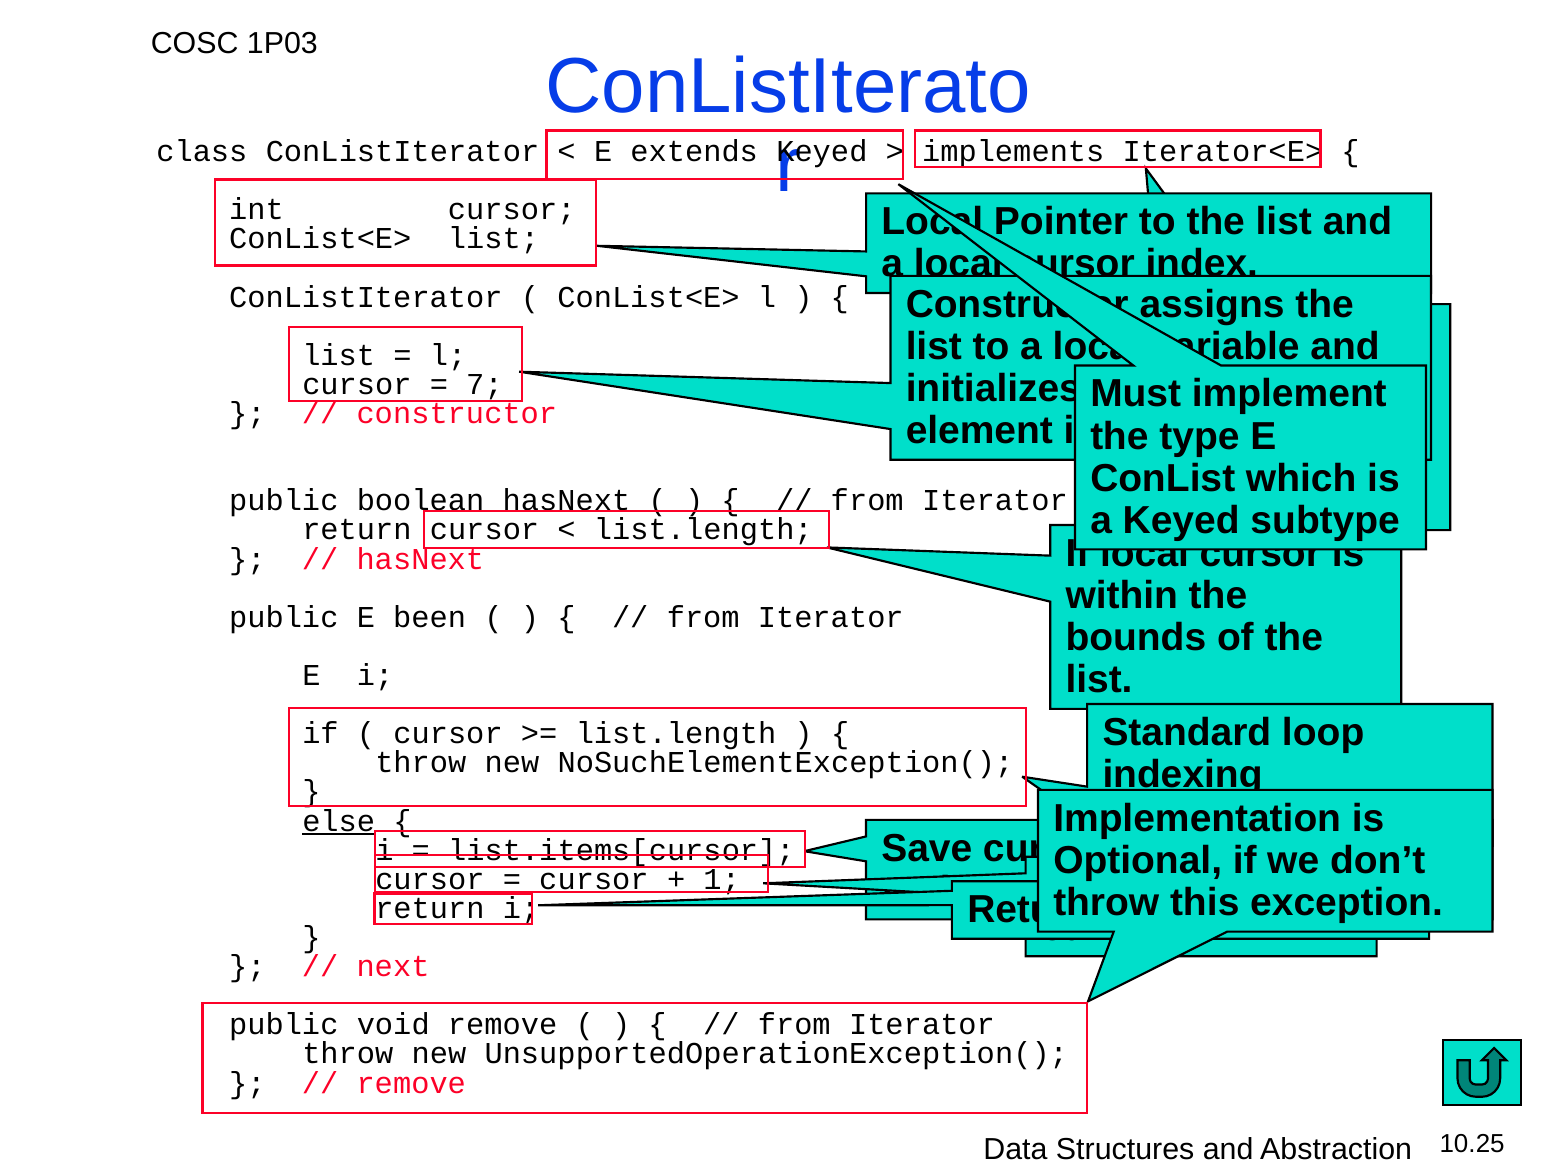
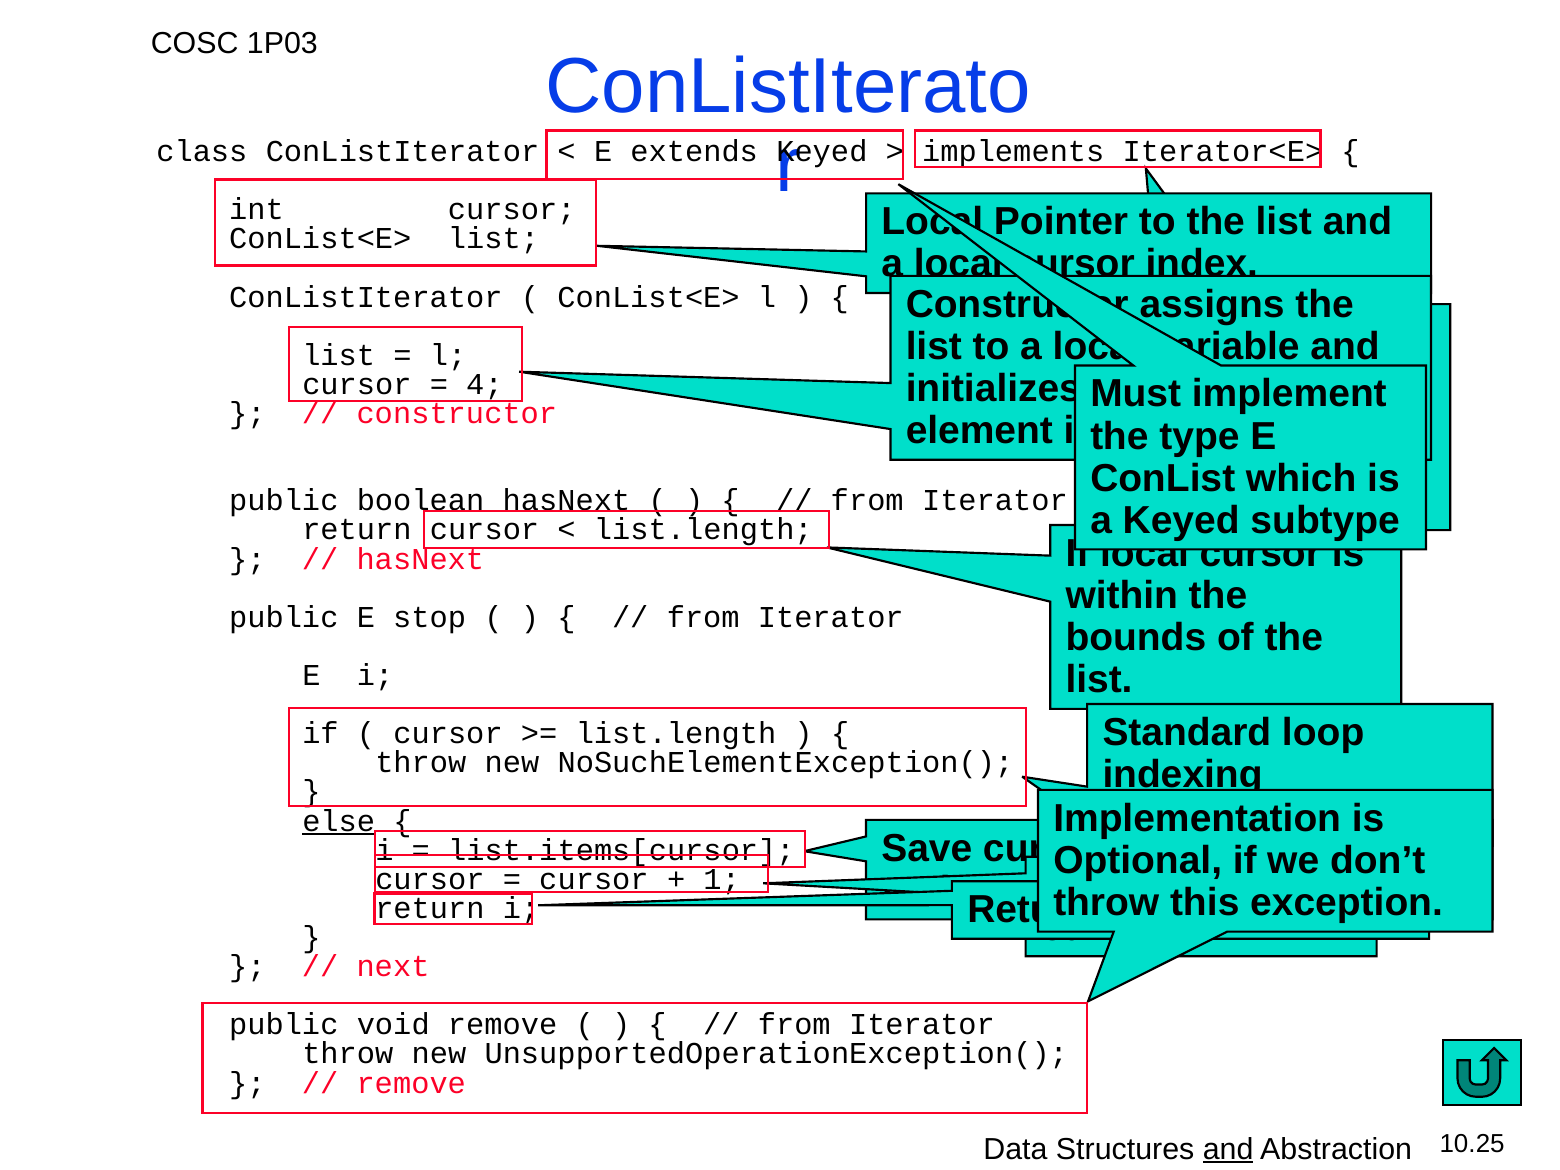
7: 7 -> 4
been: been -> stop
and at (1228, 1149) underline: none -> present
